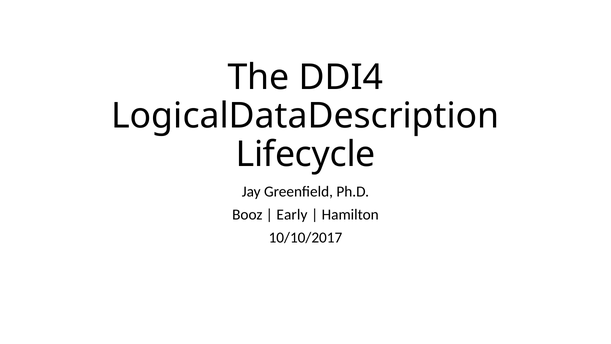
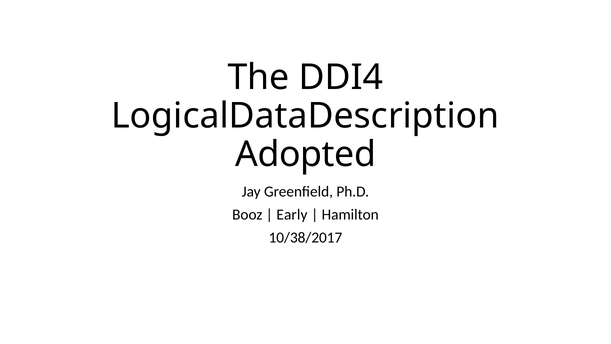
Lifecycle: Lifecycle -> Adopted
10/10/2017: 10/10/2017 -> 10/38/2017
